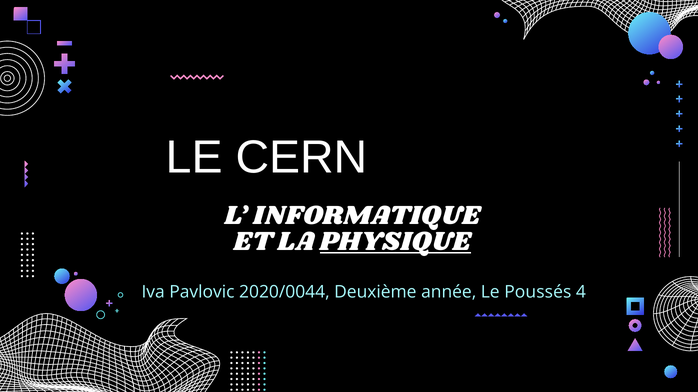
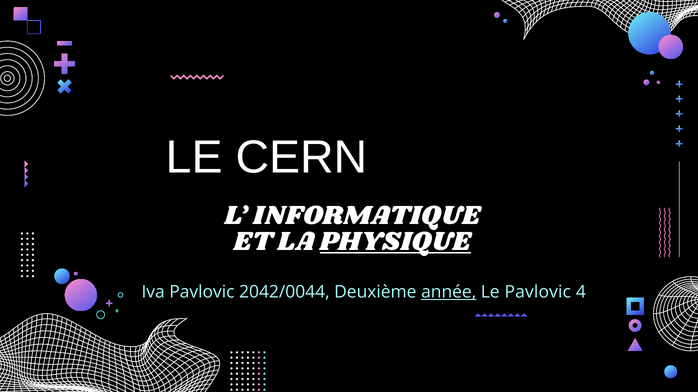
2020/0044: 2020/0044 -> 2042/0044
année underline: none -> present
Le Poussés: Poussés -> Pavlovic
